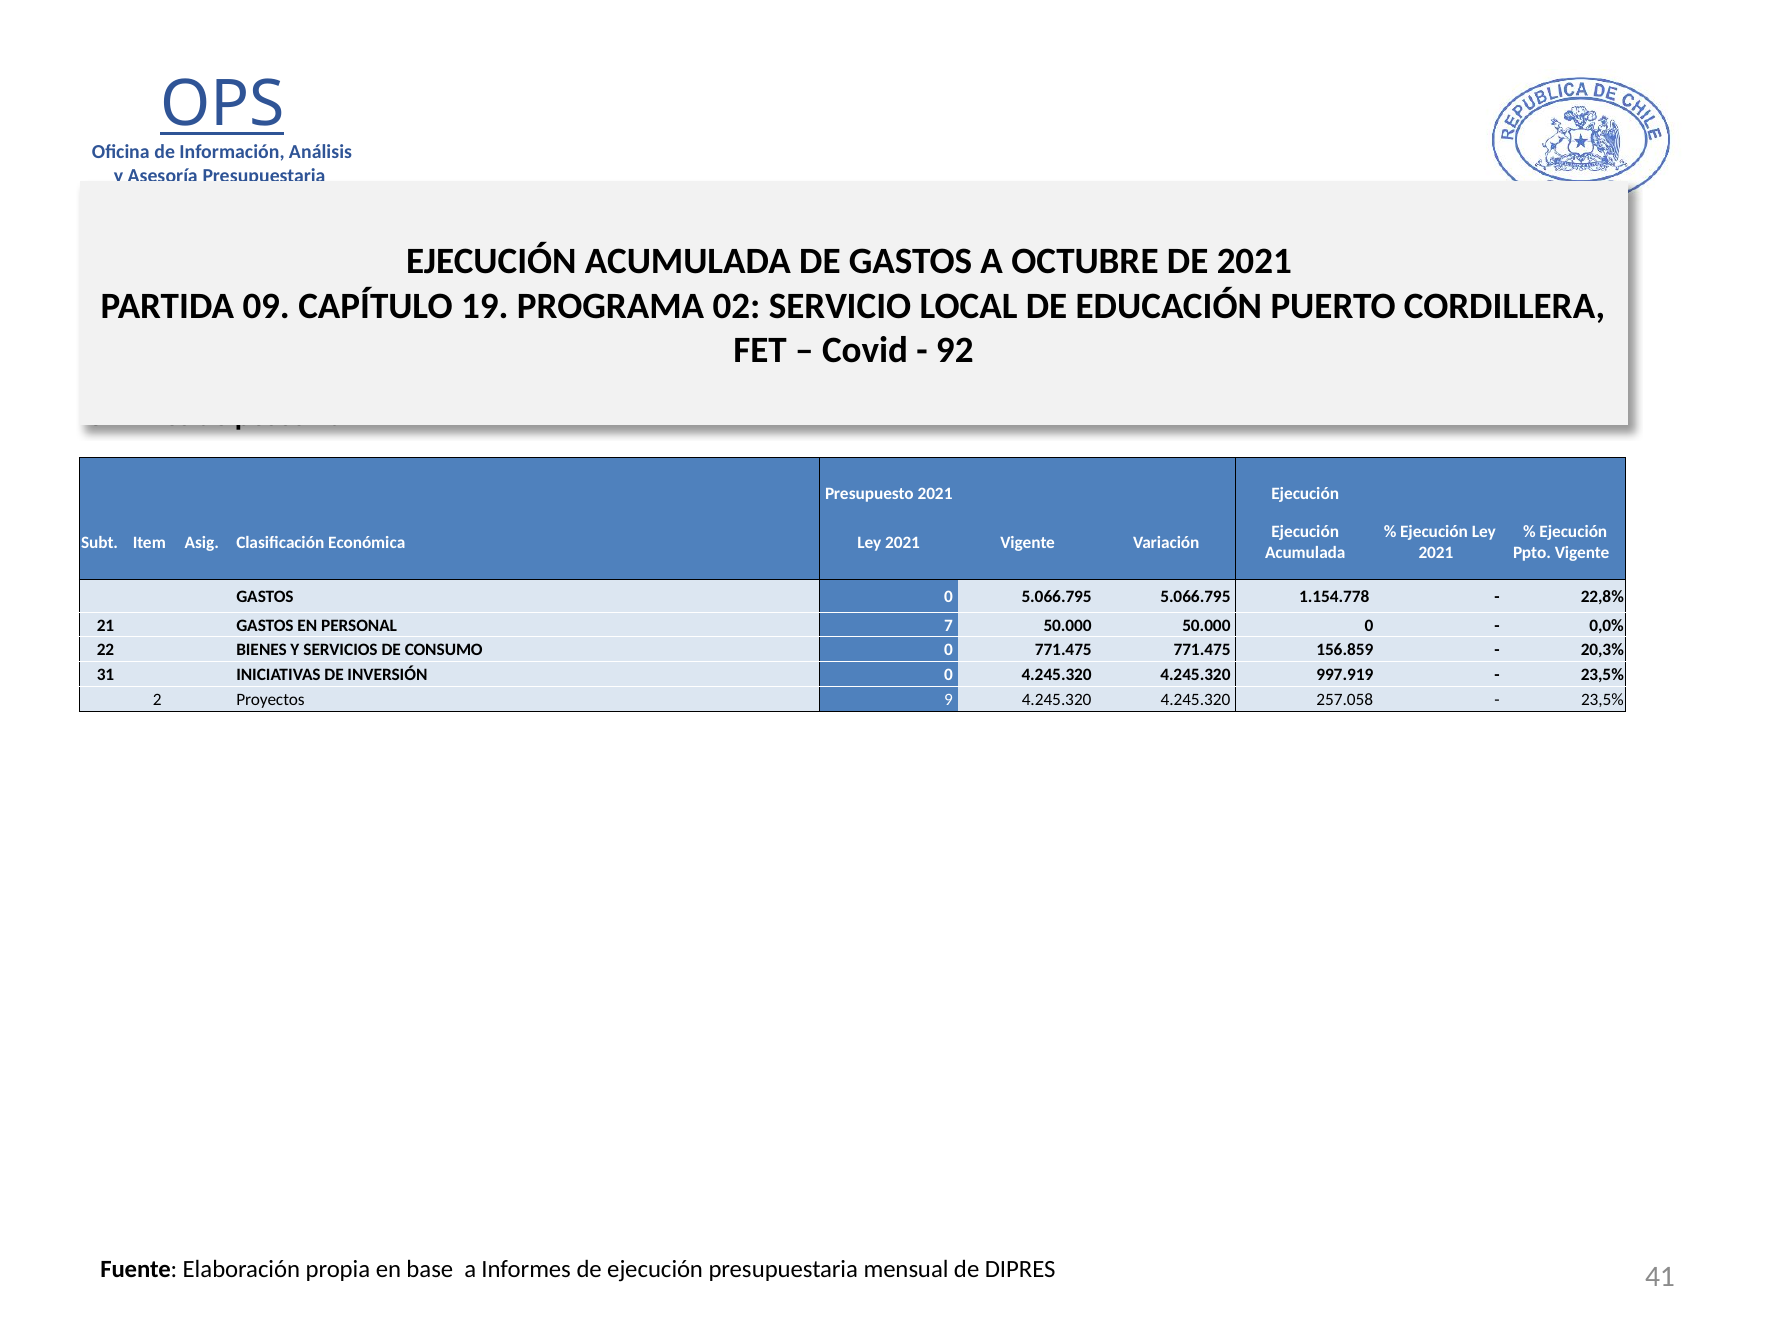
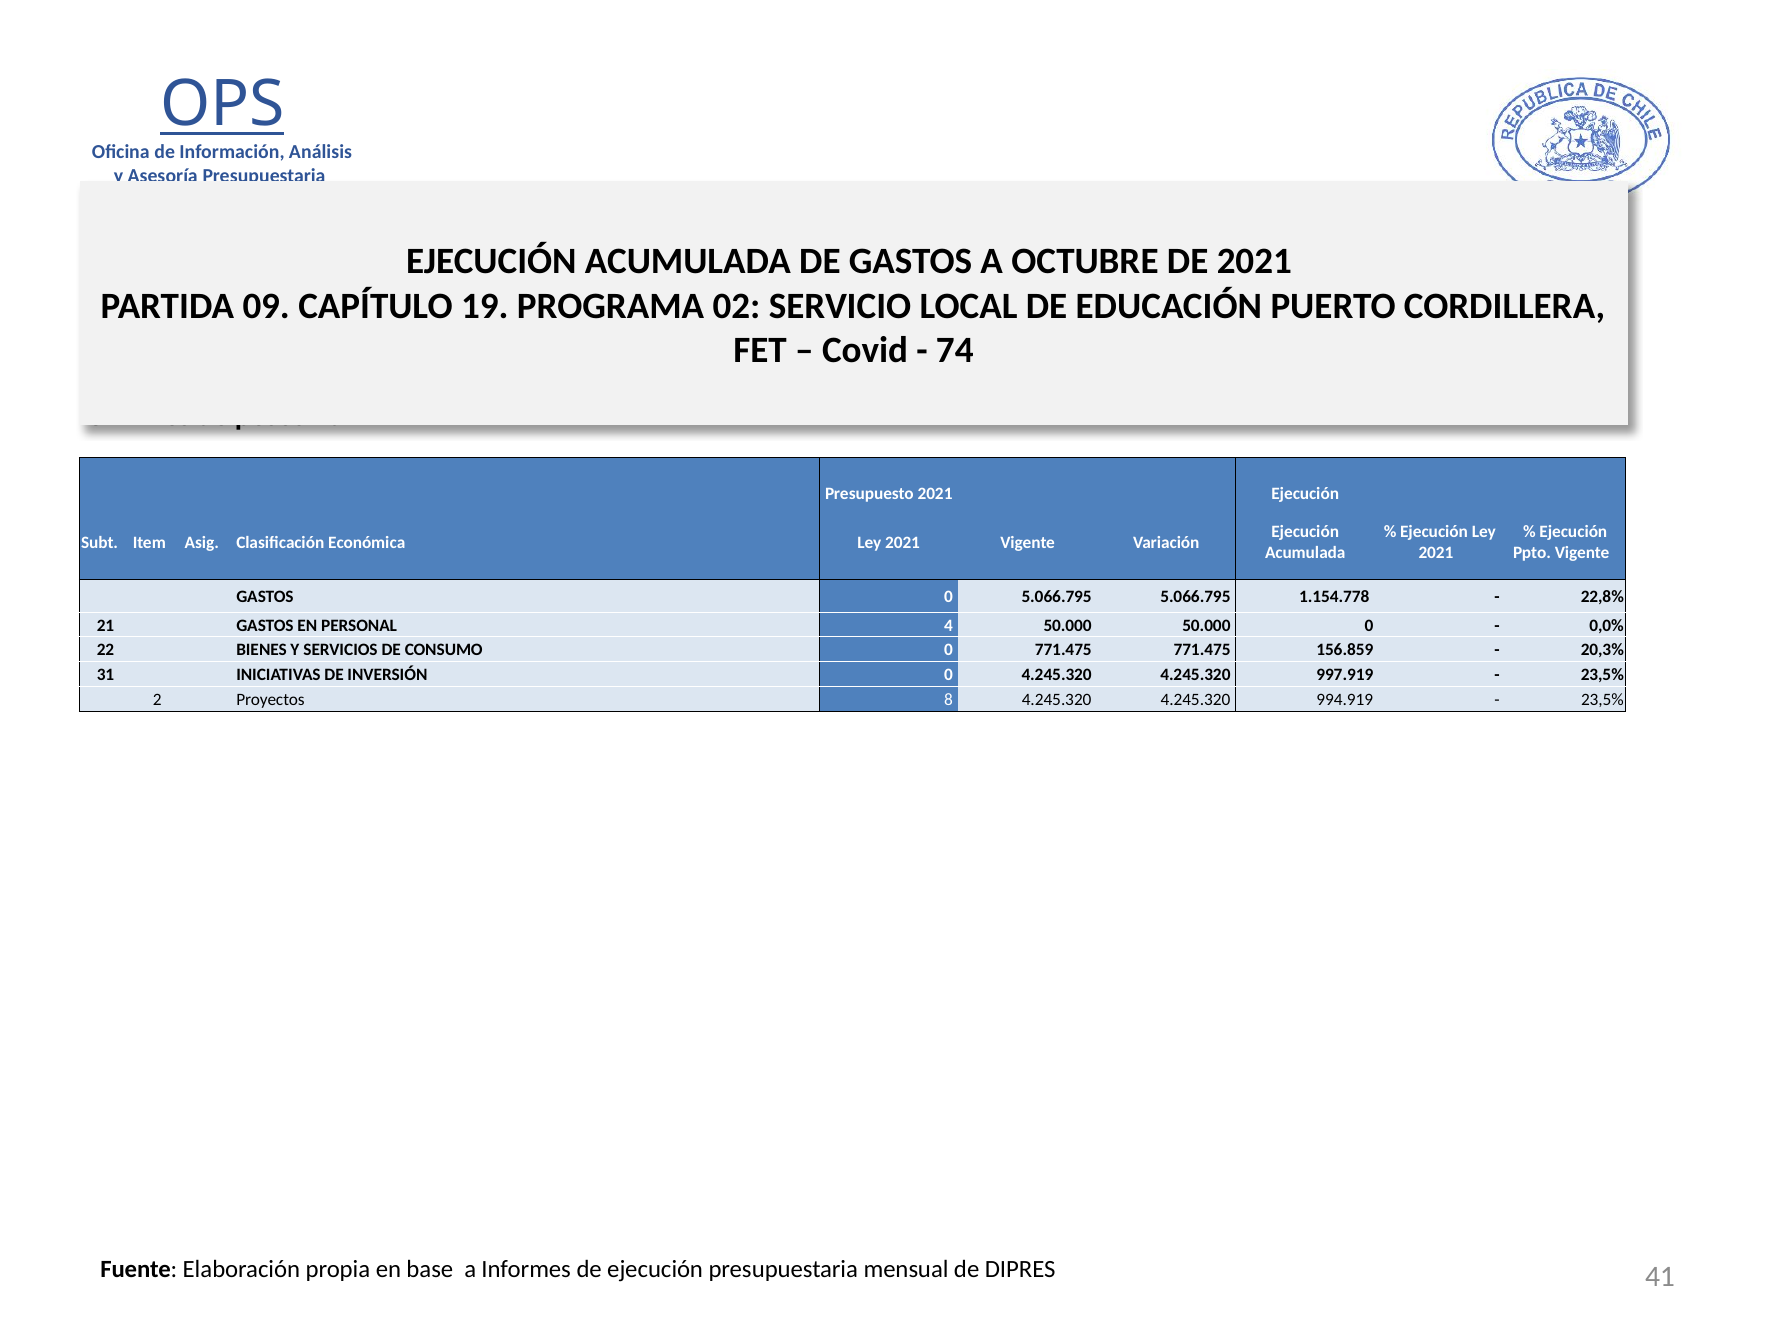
92: 92 -> 74
7: 7 -> 4
9: 9 -> 8
257.058: 257.058 -> 994.919
